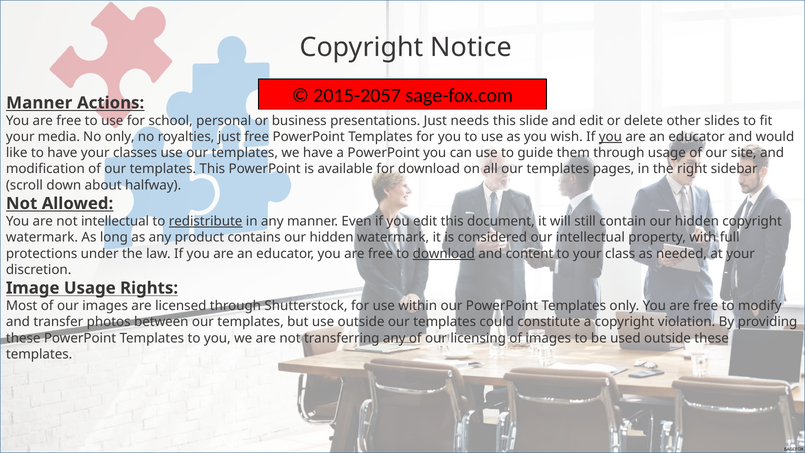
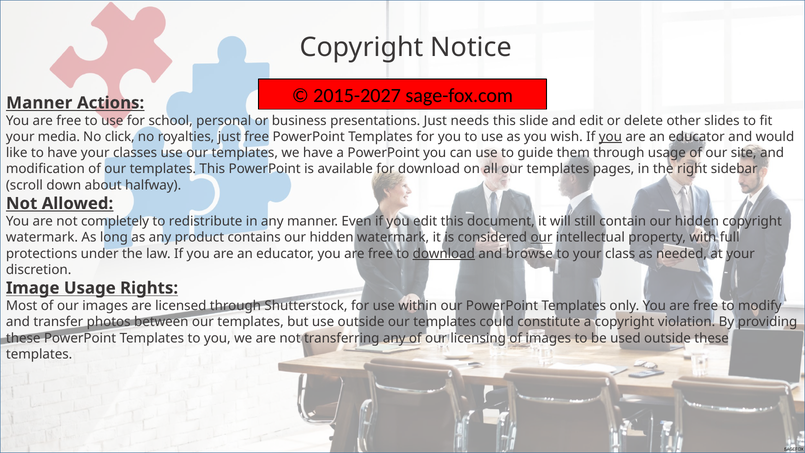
2015-2057: 2015-2057 -> 2015-2027
No only: only -> click
not intellectual: intellectual -> completely
redistribute underline: present -> none
our at (541, 237) underline: none -> present
content: content -> browse
